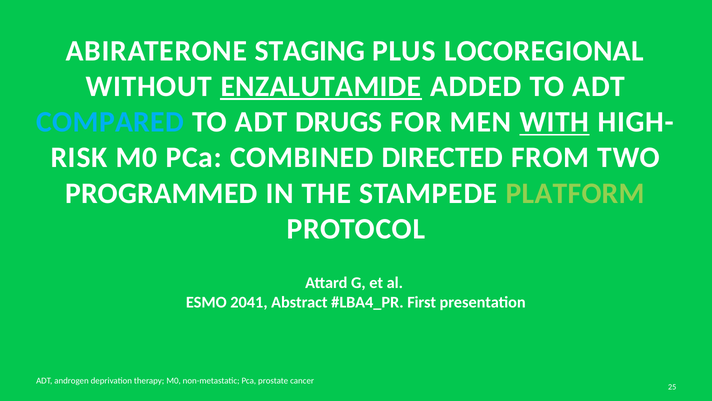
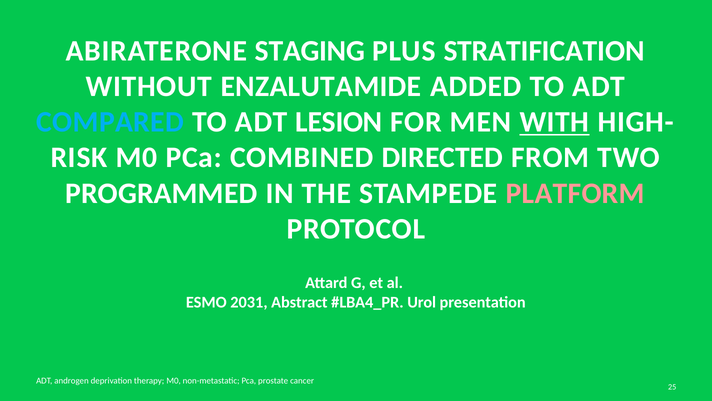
LOCOREGIONAL: LOCOREGIONAL -> STRATIFICATION
ENZALUTAMIDE underline: present -> none
DRUGS: DRUGS -> LESION
PLATFORM colour: light green -> pink
2041: 2041 -> 2031
First: First -> Urol
